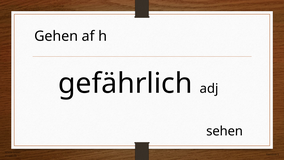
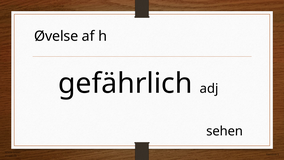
Gehen: Gehen -> Øvelse
